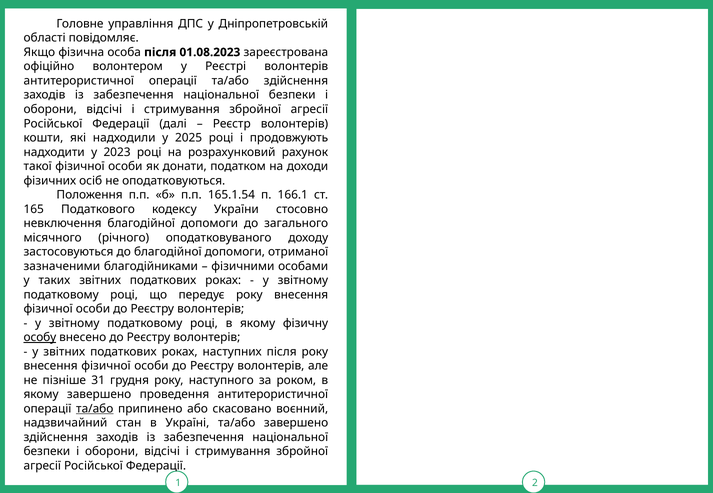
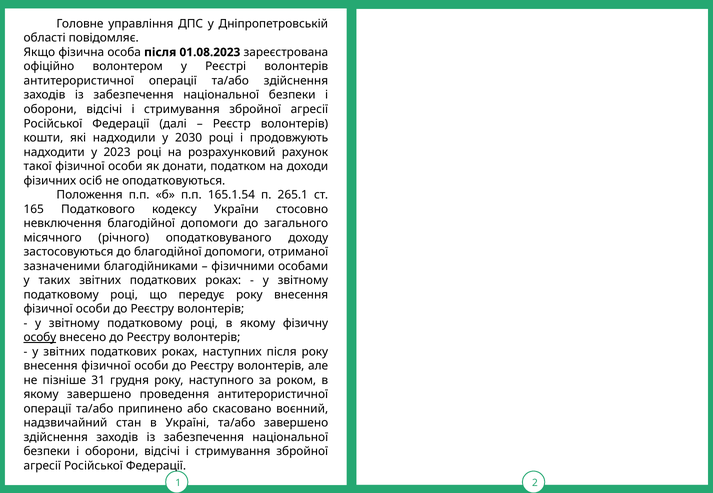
2025: 2025 -> 2030
166.1: 166.1 -> 265.1
та/або at (95, 409) underline: present -> none
